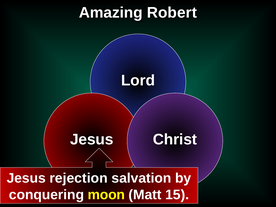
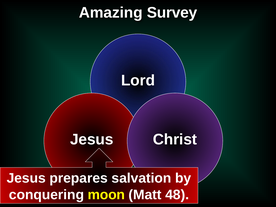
Robert: Robert -> Survey
rejection: rejection -> prepares
15: 15 -> 48
